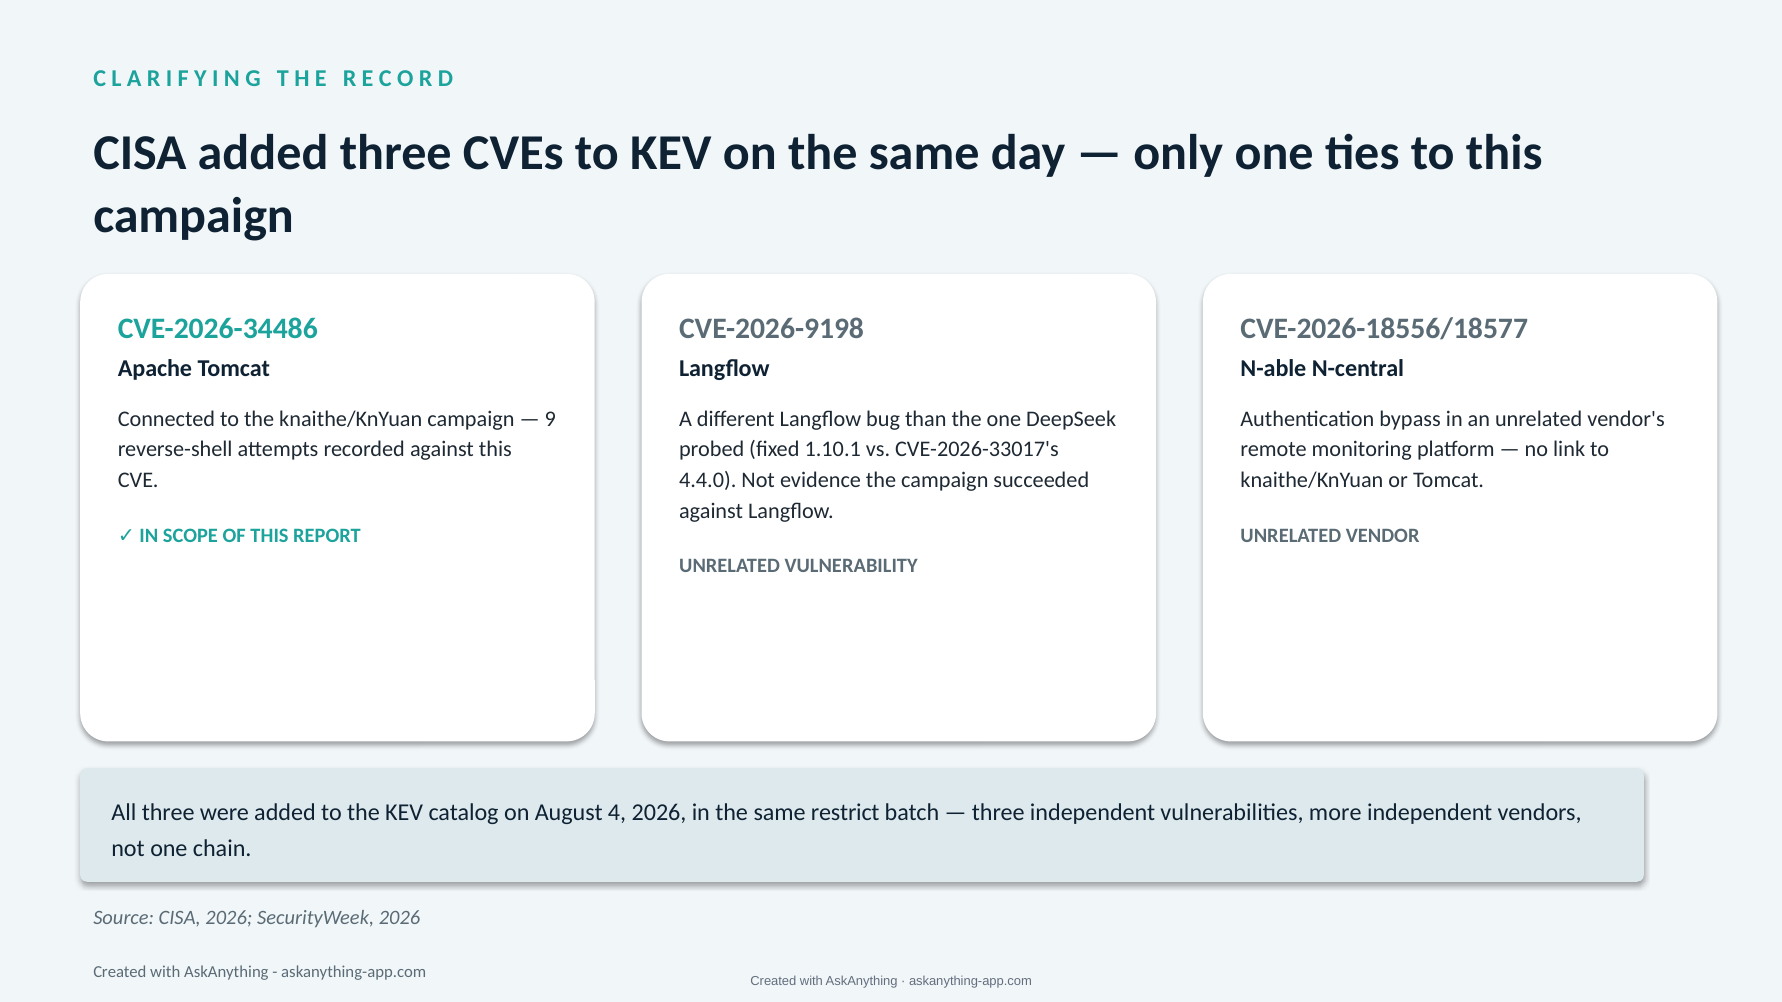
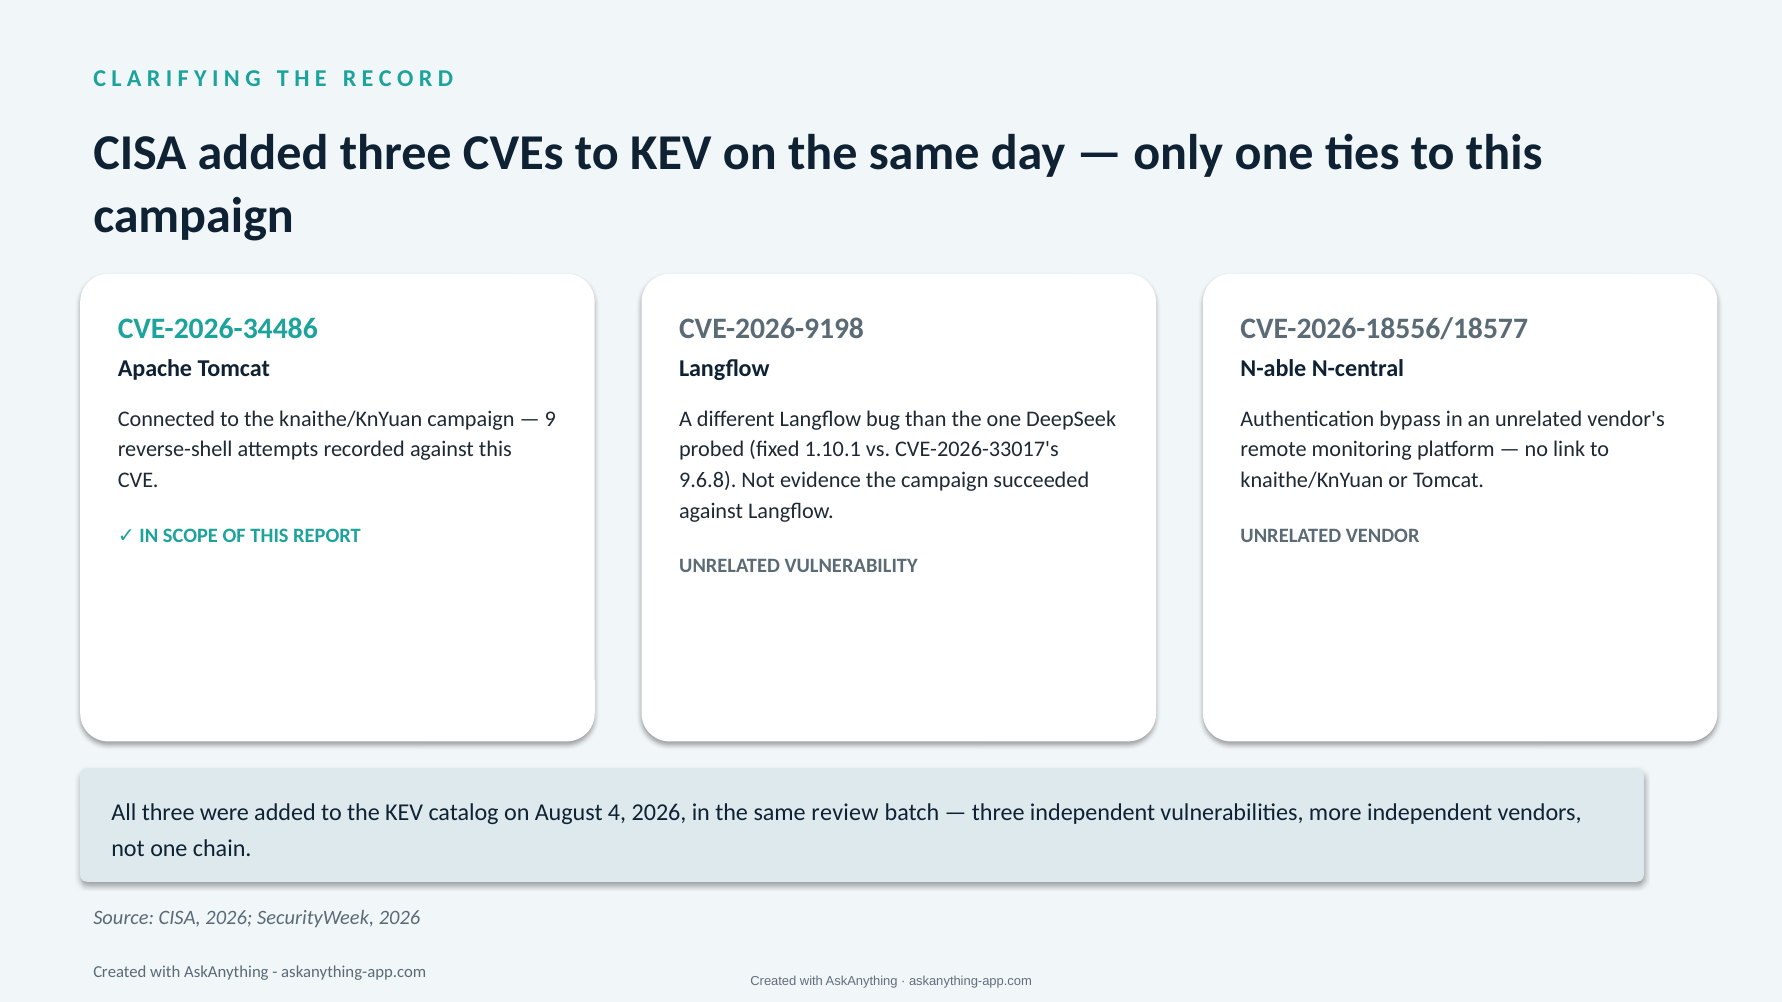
4.4.0: 4.4.0 -> 9.6.8
restrict: restrict -> review
